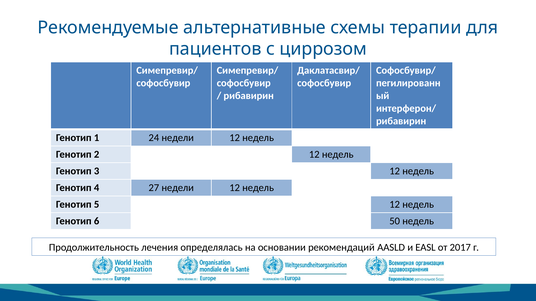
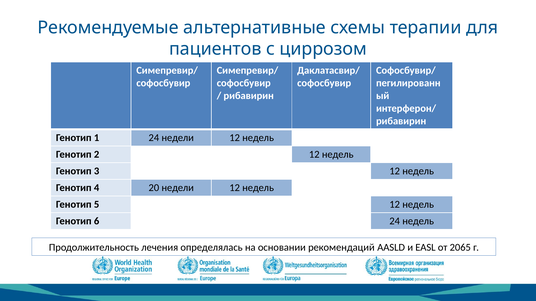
27: 27 -> 20
6 50: 50 -> 24
2017: 2017 -> 2065
